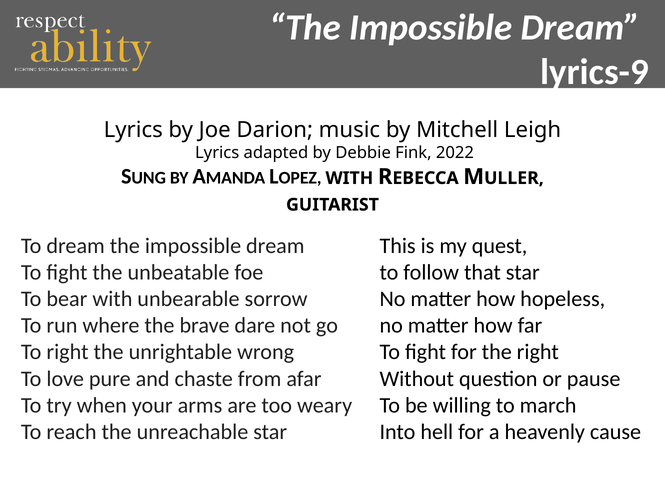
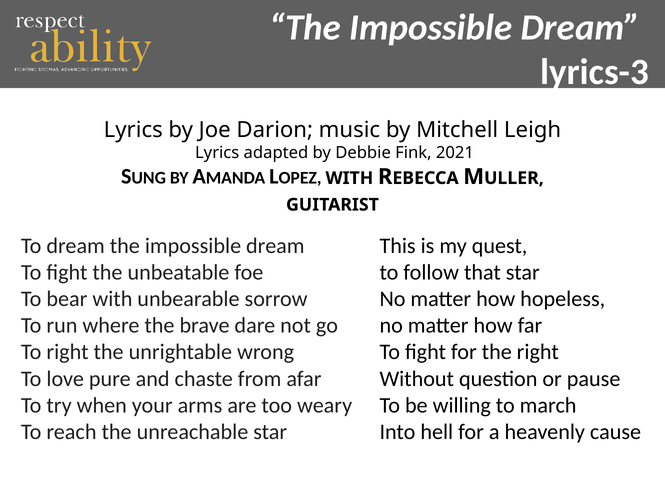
lyrics-9: lyrics-9 -> lyrics-3
2022: 2022 -> 2021
